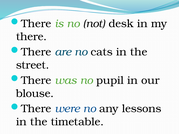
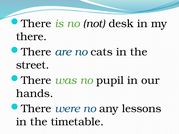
blouse: blouse -> hands
